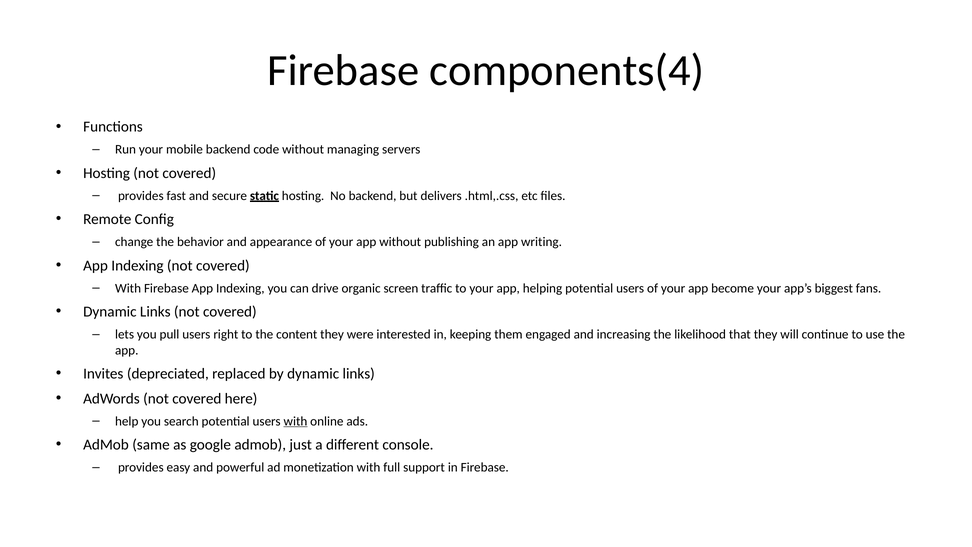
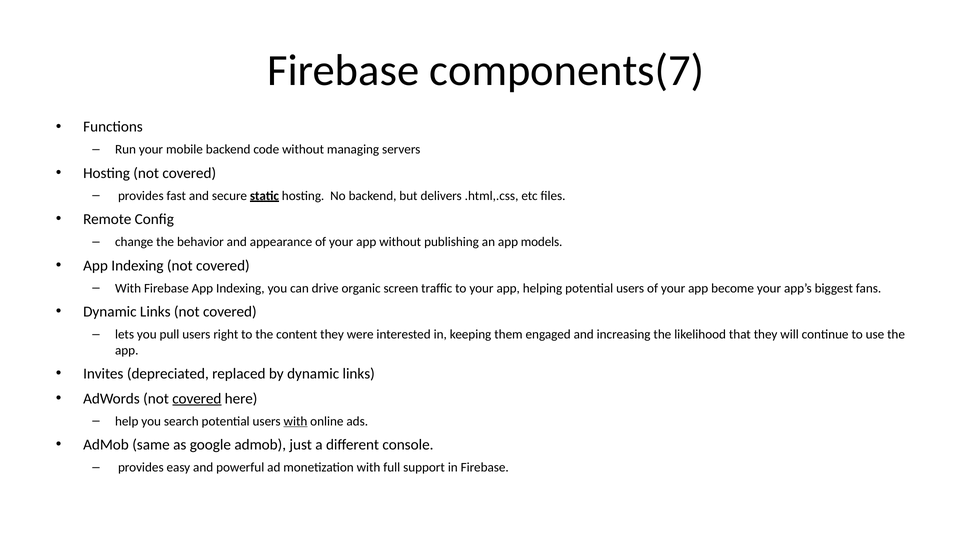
components(4: components(4 -> components(7
writing: writing -> models
covered at (197, 398) underline: none -> present
